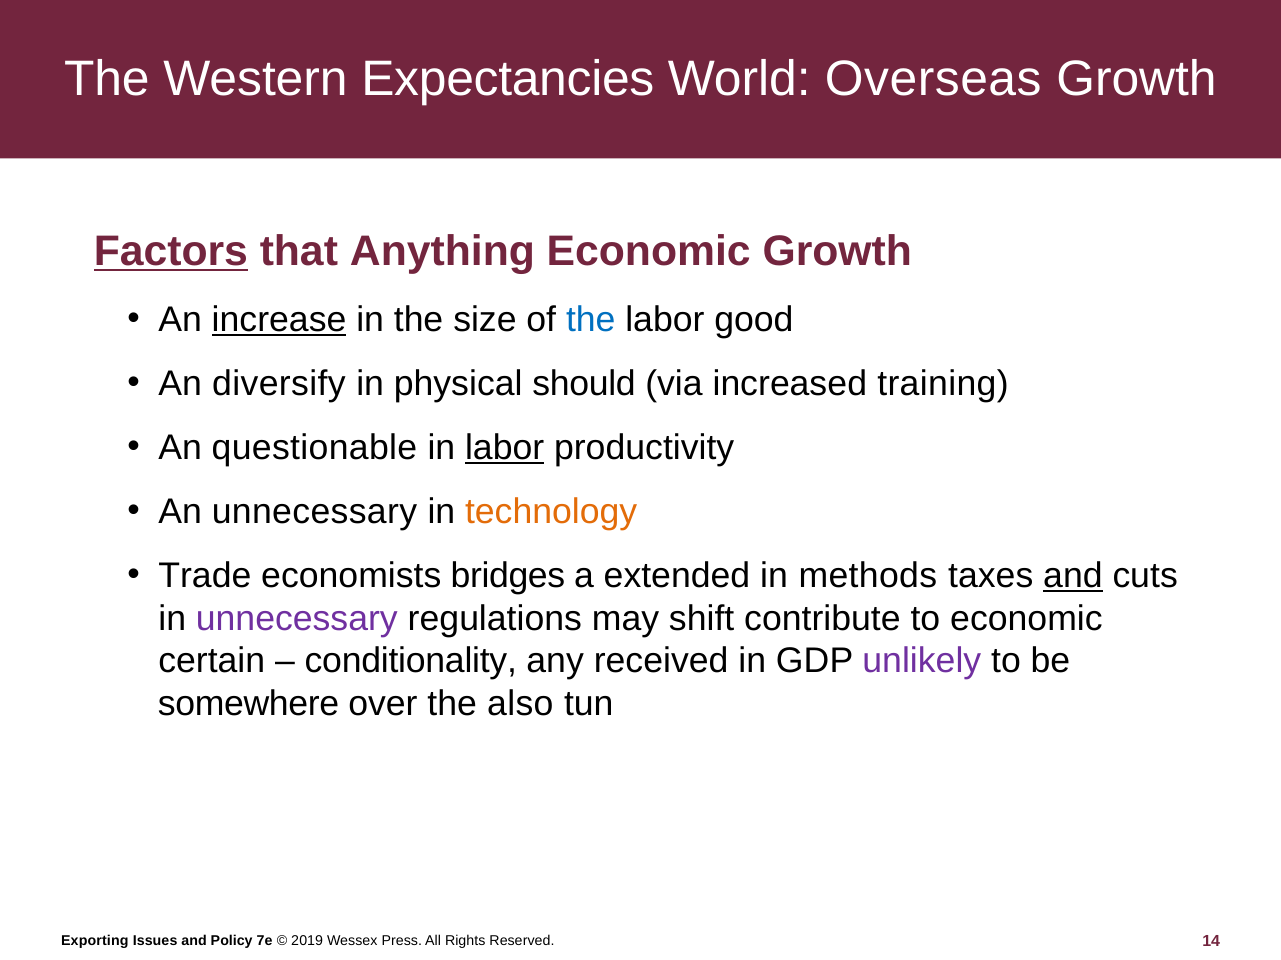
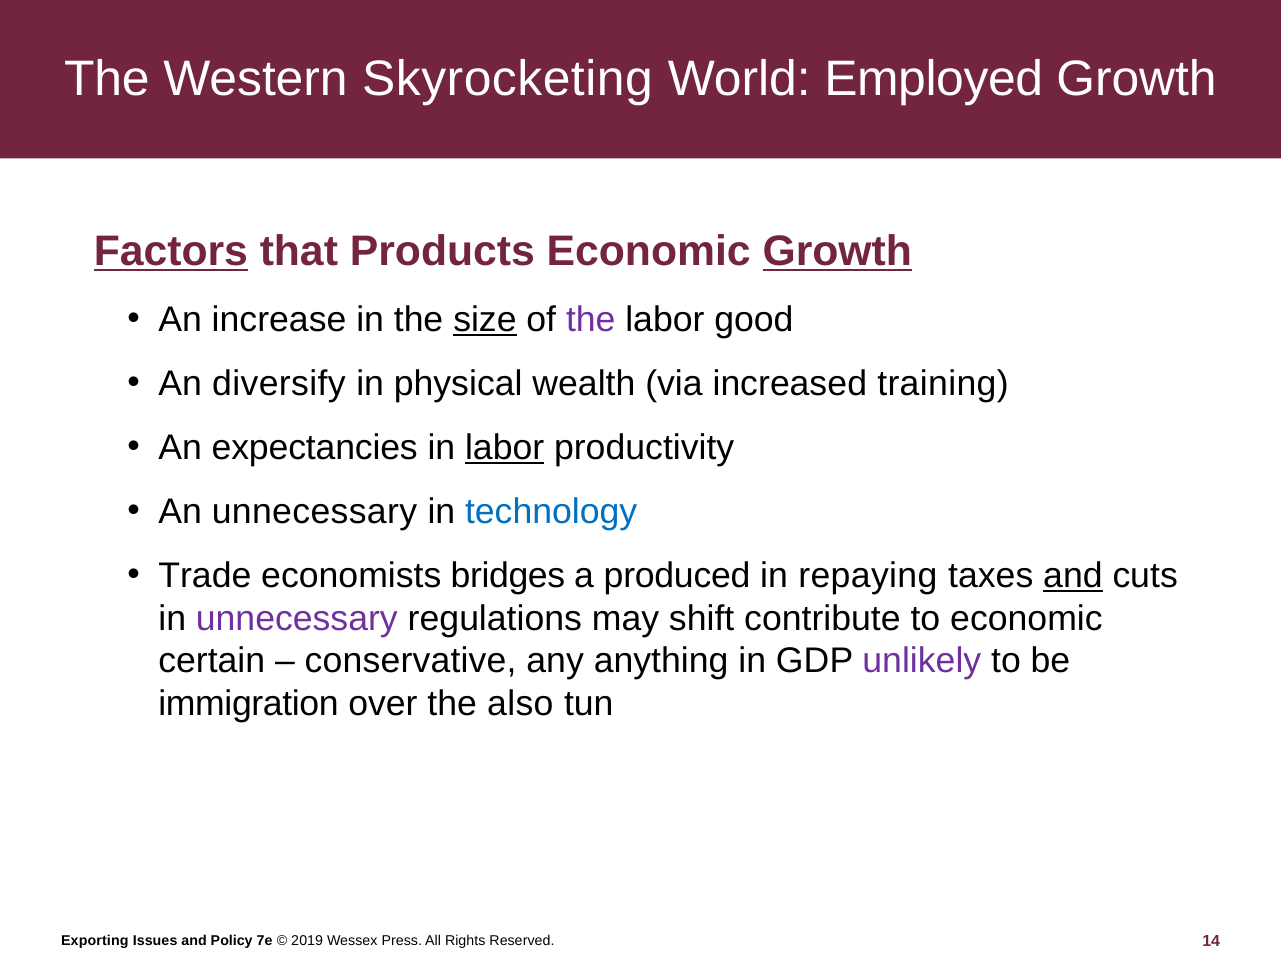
Expectancies: Expectancies -> Skyrocketing
Overseas: Overseas -> Employed
Anything: Anything -> Products
Growth at (837, 252) underline: none -> present
increase underline: present -> none
size underline: none -> present
the at (591, 320) colour: blue -> purple
should: should -> wealth
questionable: questionable -> expectancies
technology colour: orange -> blue
extended: extended -> produced
methods: methods -> repaying
conditionality: conditionality -> conservative
received: received -> anything
somewhere: somewhere -> immigration
